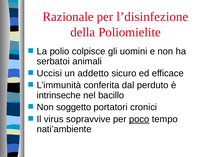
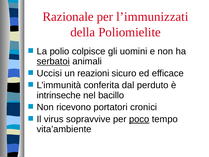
l’disinfezione: l’disinfezione -> l’immunizzati
serbatoi underline: none -> present
addetto: addetto -> reazioni
soggetto: soggetto -> ricevono
nati’ambiente: nati’ambiente -> vita’ambiente
